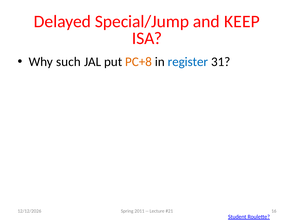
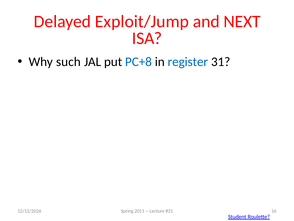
Special/Jump: Special/Jump -> Exploit/Jump
KEEP: KEEP -> NEXT
PC+8 colour: orange -> blue
